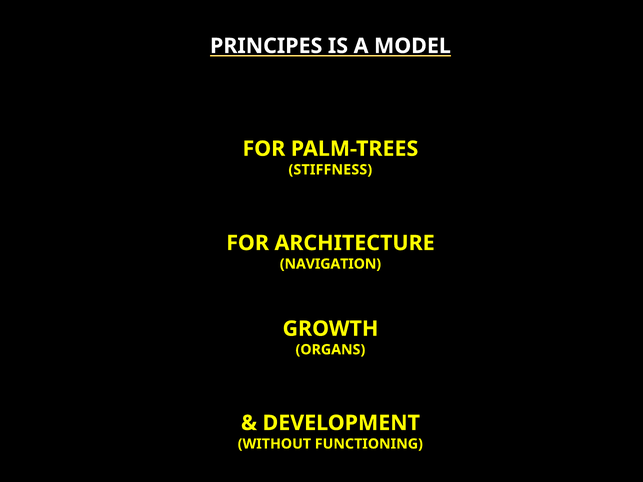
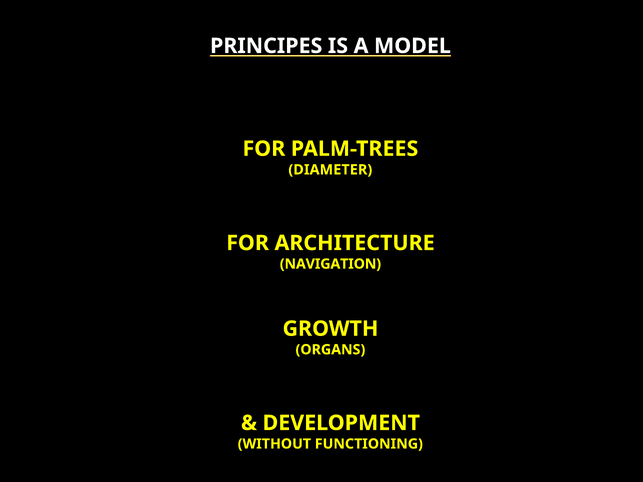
STIFFNESS: STIFFNESS -> DIAMETER
